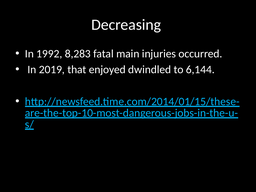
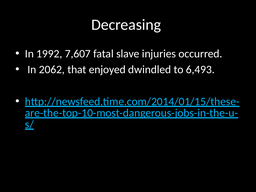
8,283: 8,283 -> 7,607
main: main -> slave
2019: 2019 -> 2062
6,144: 6,144 -> 6,493
